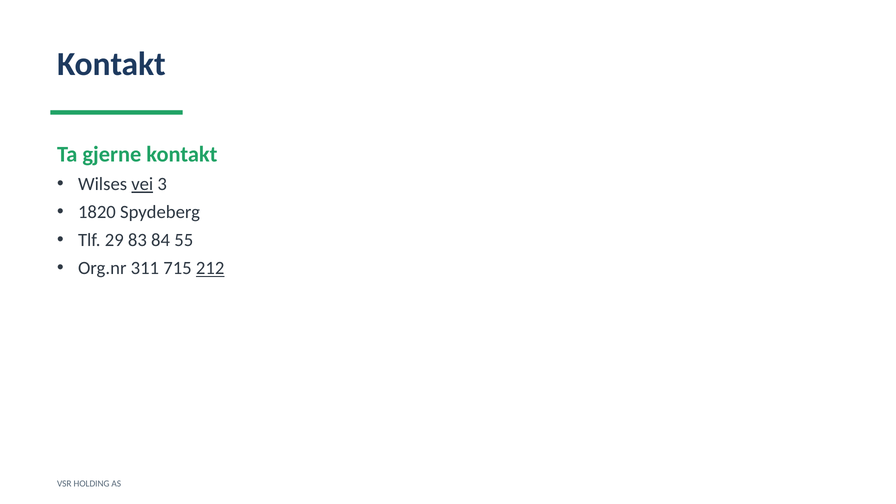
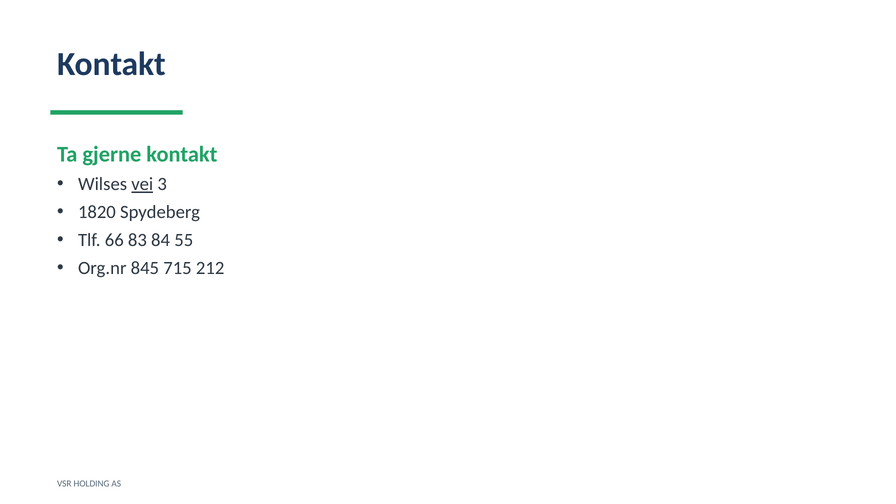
29: 29 -> 66
311: 311 -> 845
212 underline: present -> none
